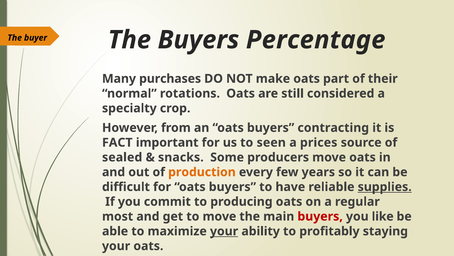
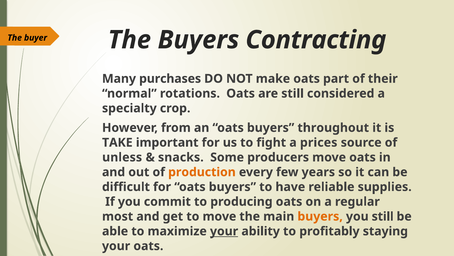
Percentage: Percentage -> Contracting
contracting: contracting -> throughout
FACT: FACT -> TAKE
seen: seen -> fight
sealed: sealed -> unless
supplies underline: present -> none
buyers at (320, 216) colour: red -> orange
you like: like -> still
